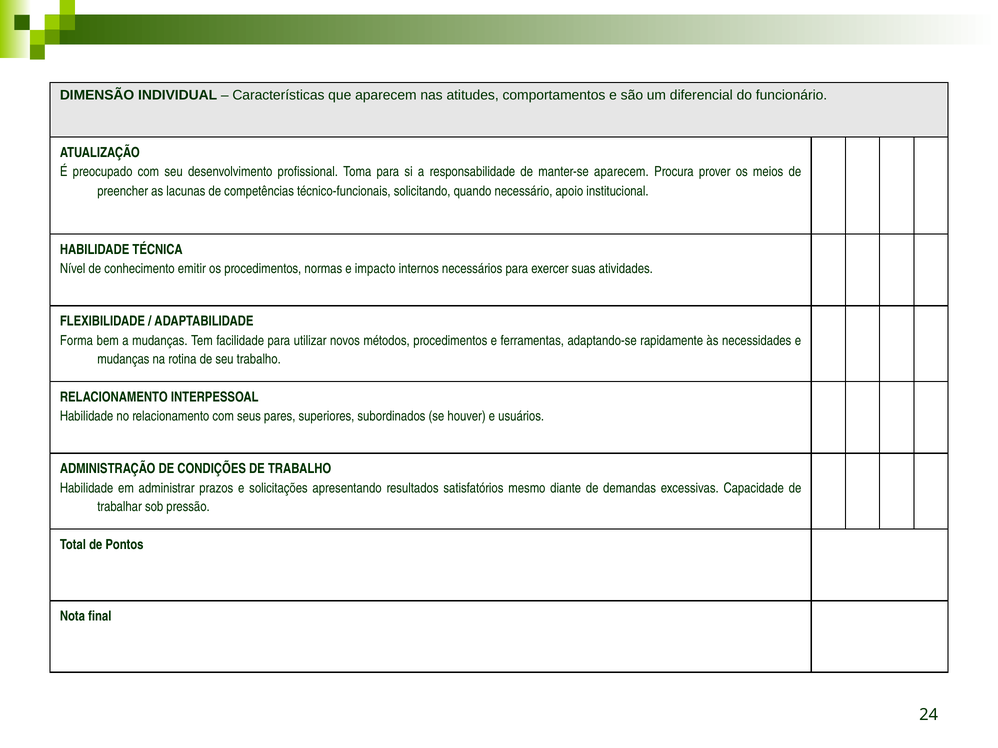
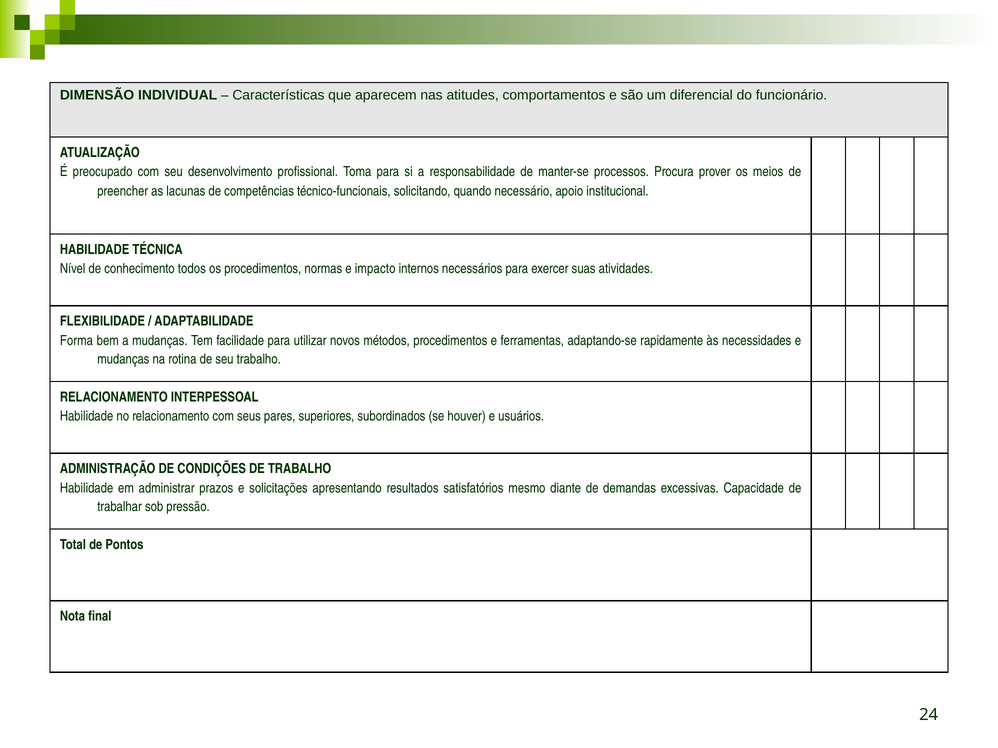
manter-se aparecem: aparecem -> processos
emitir: emitir -> todos
